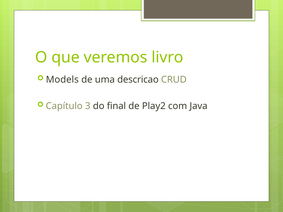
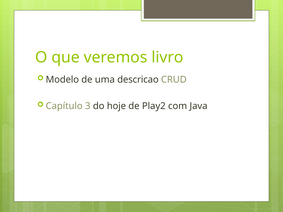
Models: Models -> Modelo
final: final -> hoje
